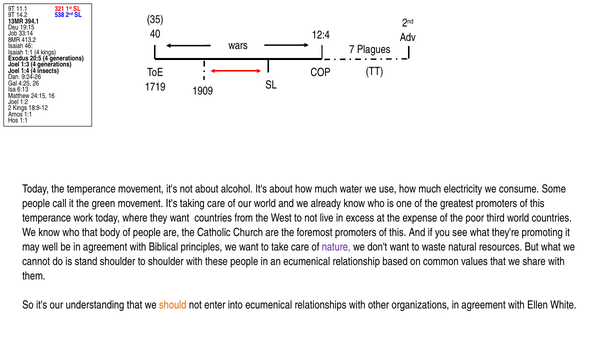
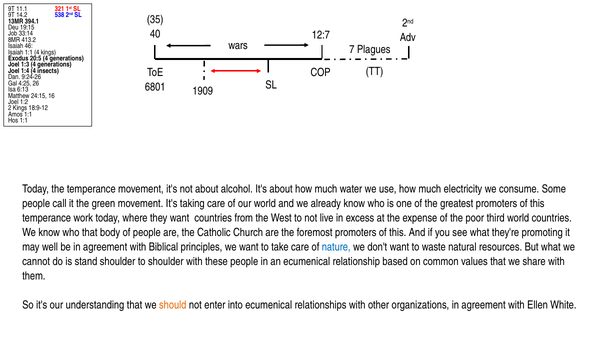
12:4: 12:4 -> 12:7
1719: 1719 -> 6801
nature colour: purple -> blue
